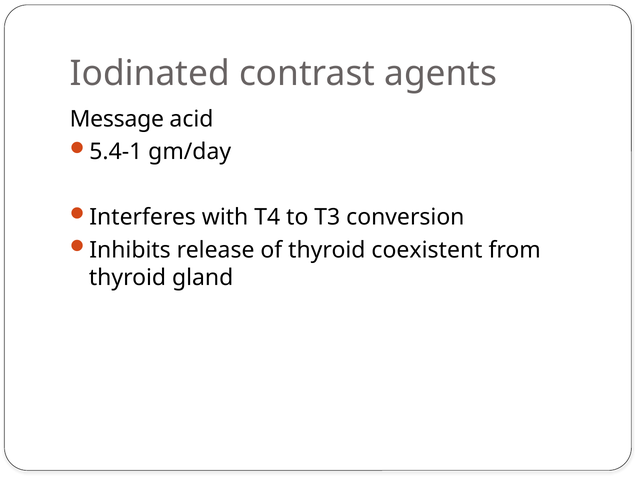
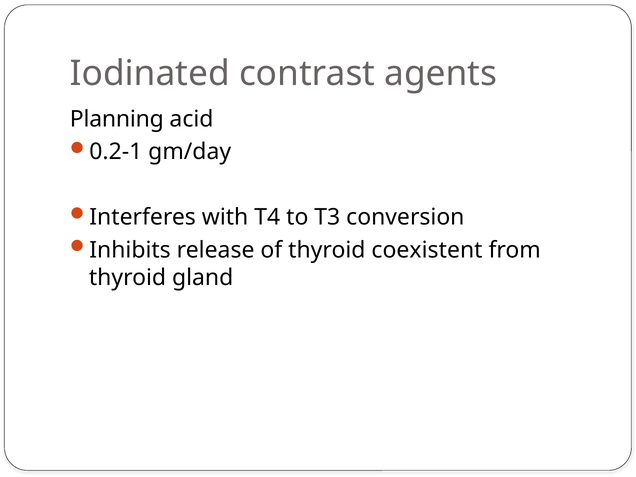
Message: Message -> Planning
5.4-1: 5.4-1 -> 0.2-1
